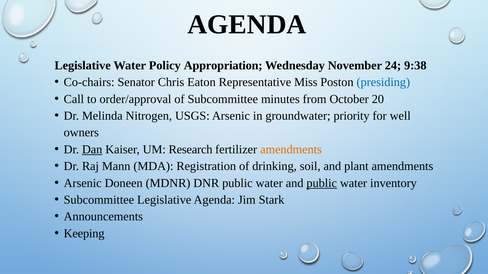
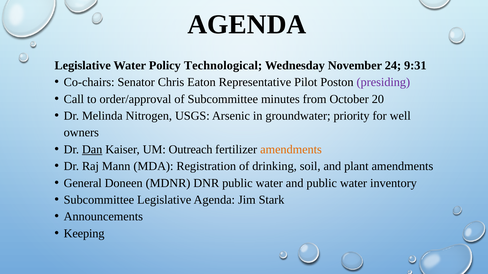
Appropriation: Appropriation -> Technological
9:38: 9:38 -> 9:31
Miss: Miss -> Pilot
presiding colour: blue -> purple
Research: Research -> Outreach
Arsenic at (83, 183): Arsenic -> General
public at (322, 183) underline: present -> none
